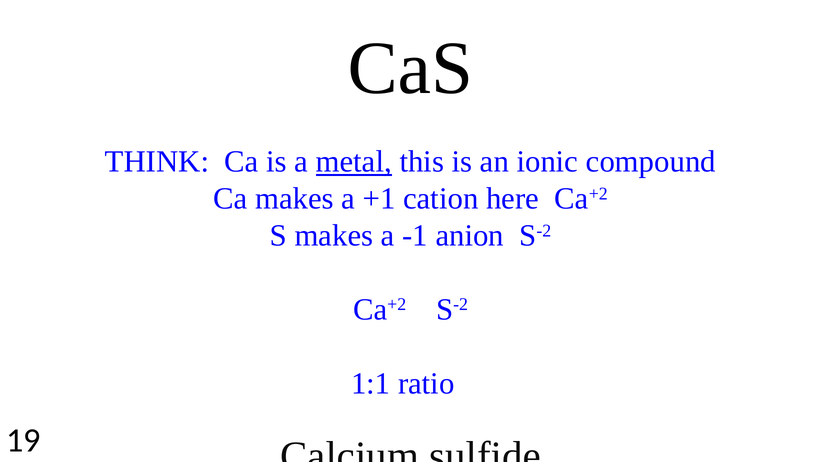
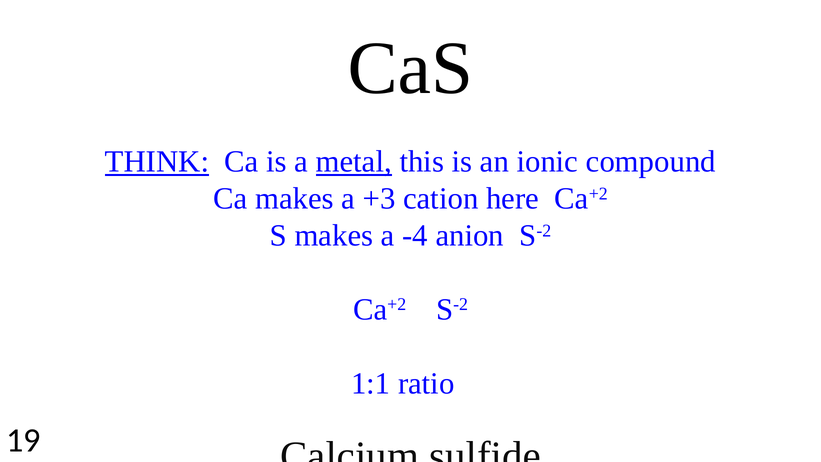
THINK underline: none -> present
+1: +1 -> +3
-1: -1 -> -4
